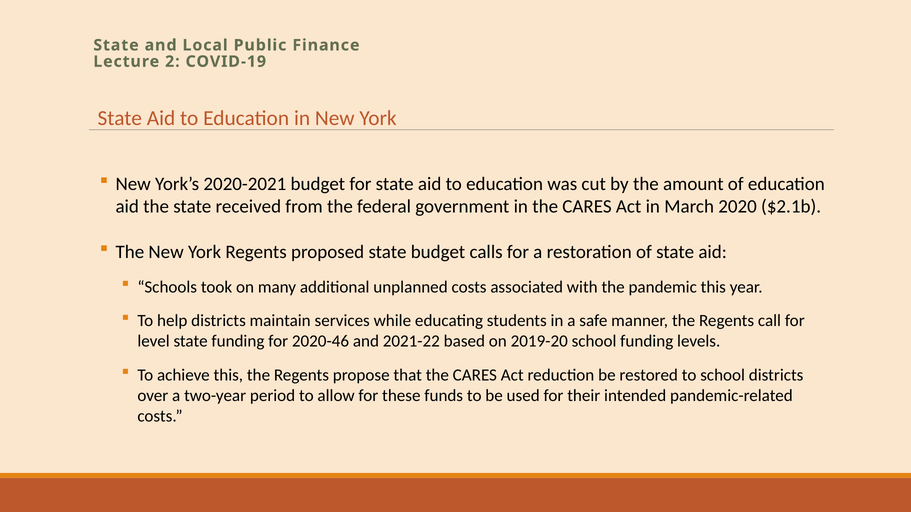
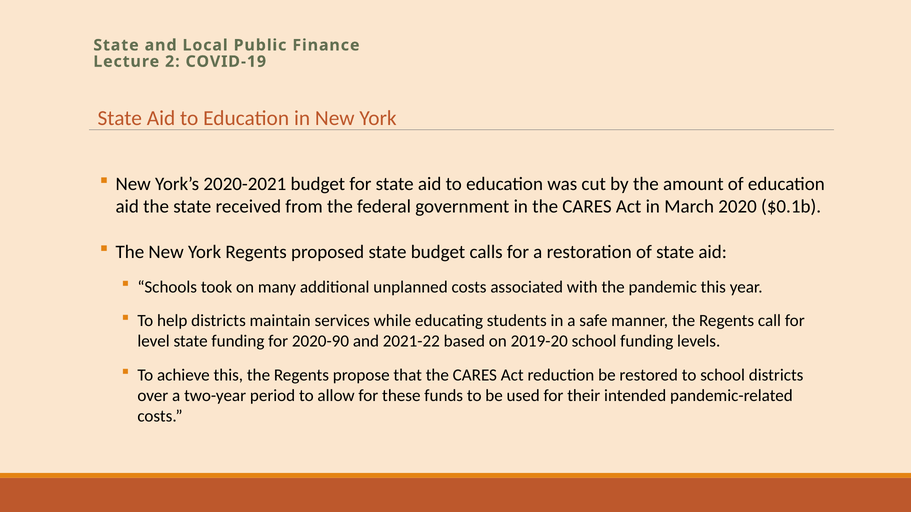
$2.1b: $2.1b -> $0.1b
2020-46: 2020-46 -> 2020-90
